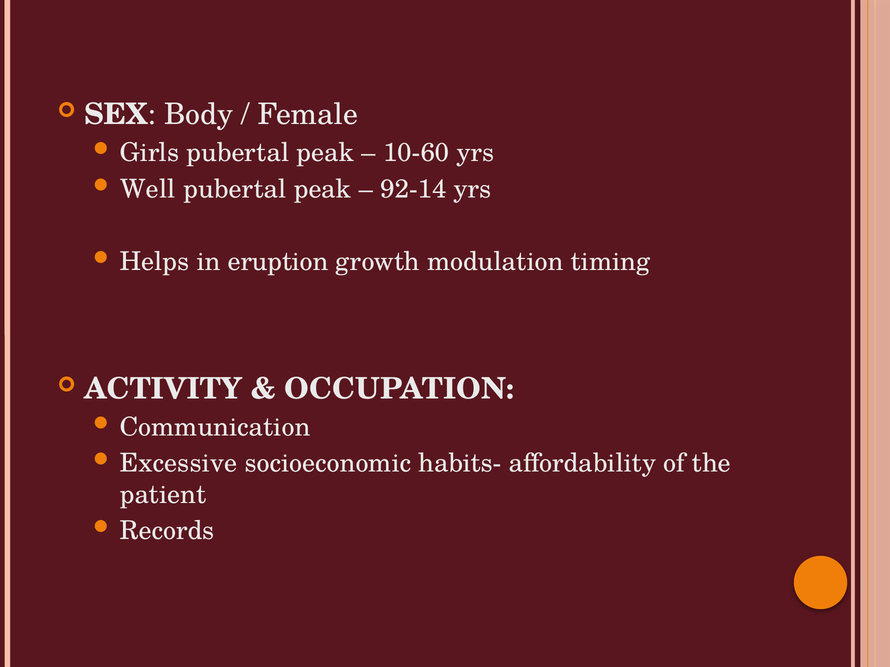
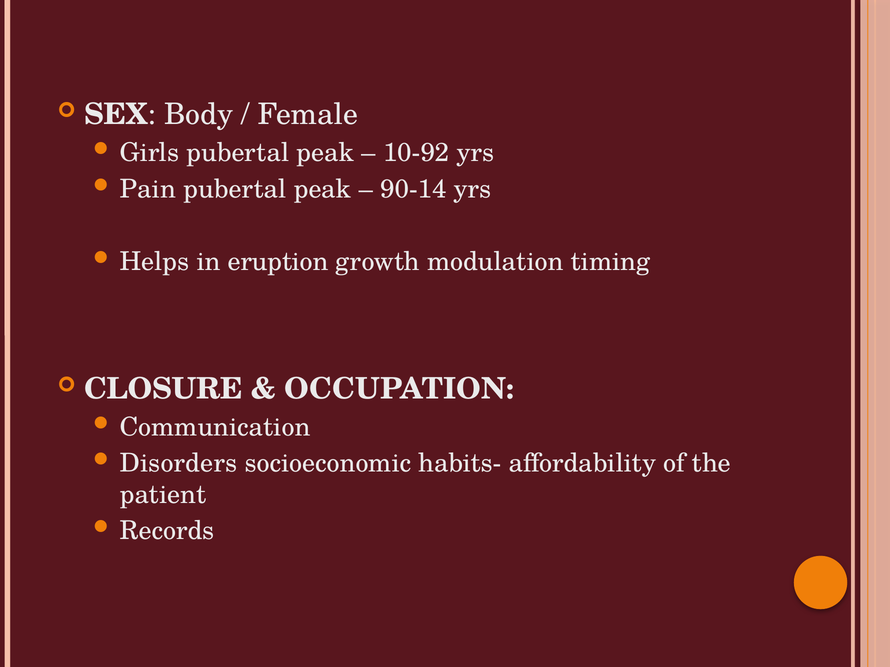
10-60: 10-60 -> 10-92
Well: Well -> Pain
92-14: 92-14 -> 90-14
ACTIVITY: ACTIVITY -> CLOSURE
Excessive: Excessive -> Disorders
